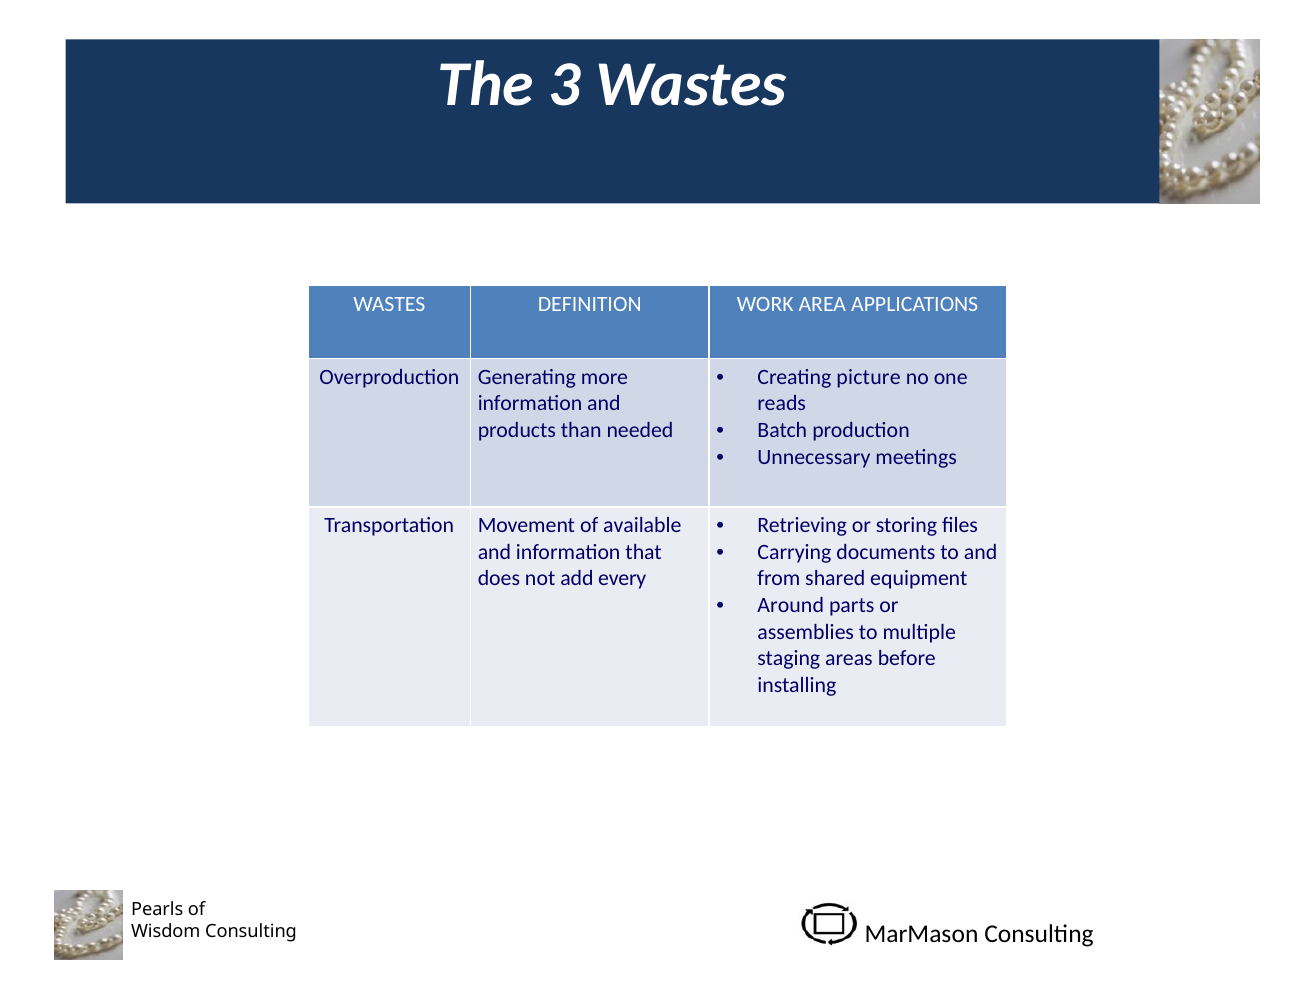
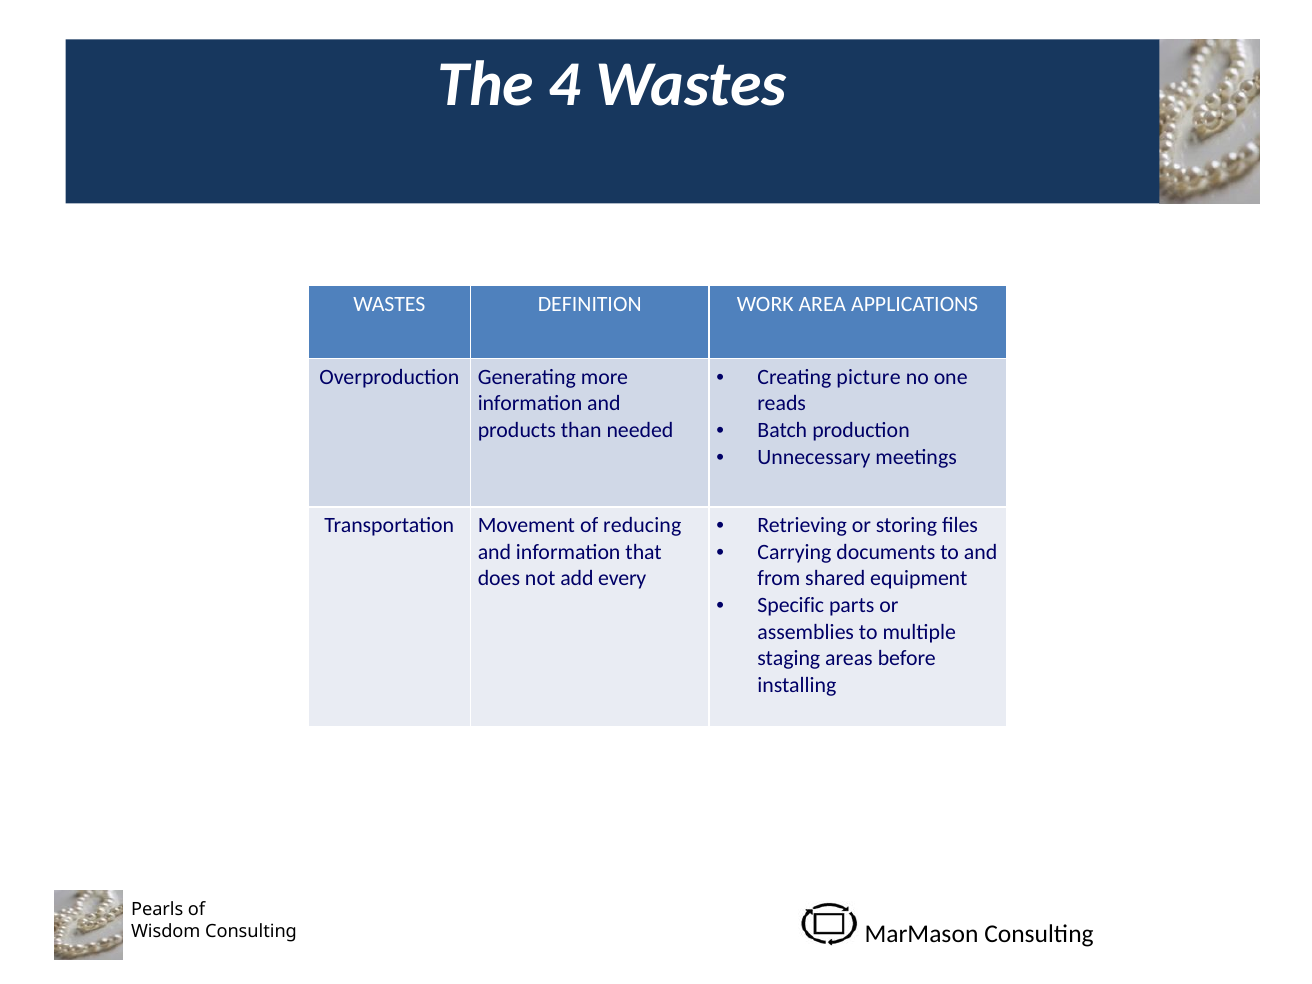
3: 3 -> 4
available: available -> reducing
Around: Around -> Specific
